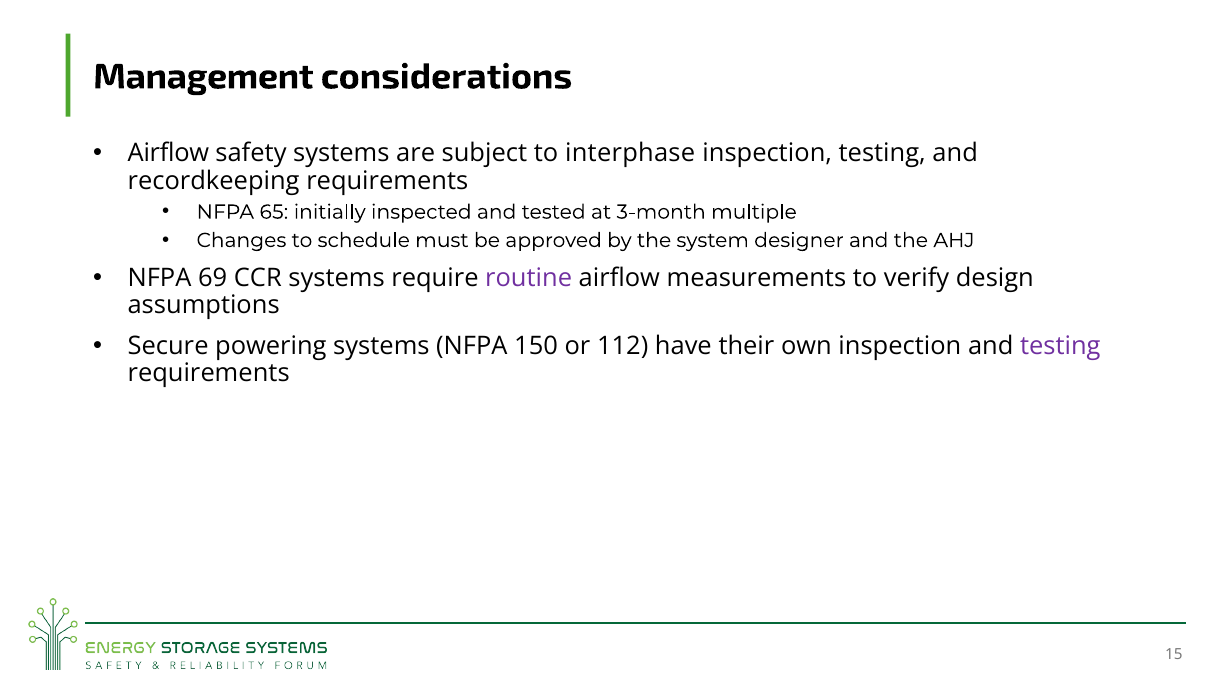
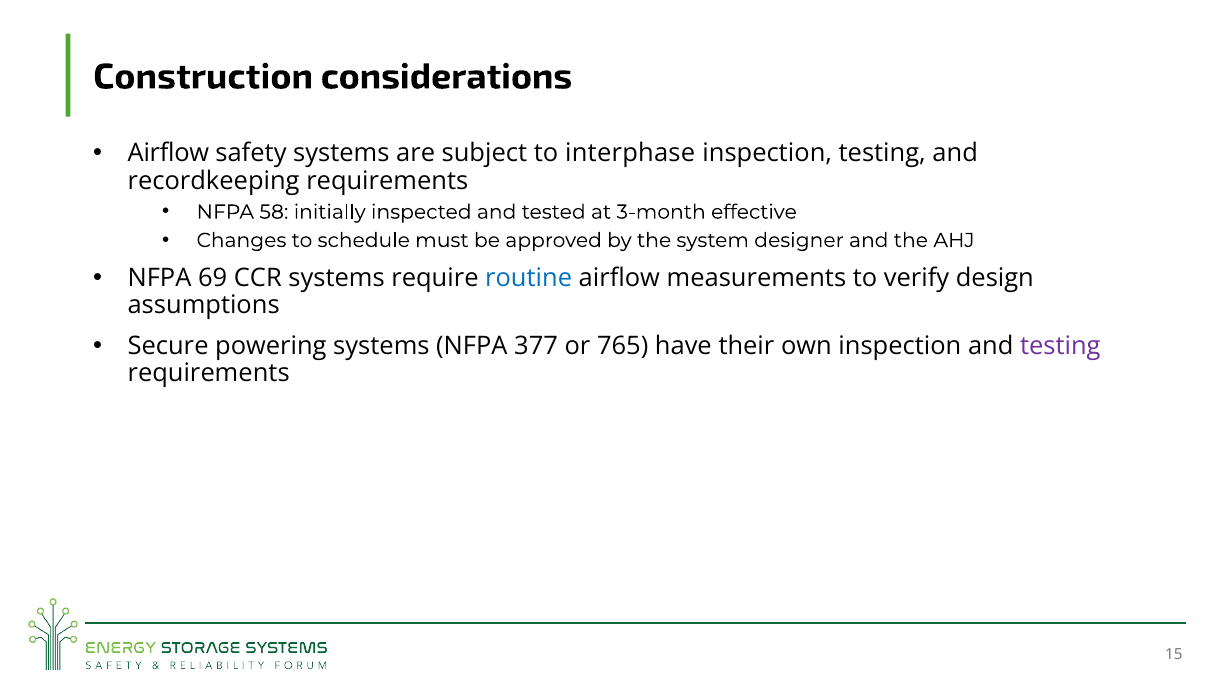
Management: Management -> Construction
65: 65 -> 58
multiple: multiple -> effective
routine colour: purple -> blue
150: 150 -> 377
112: 112 -> 765
